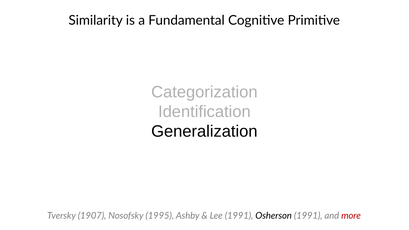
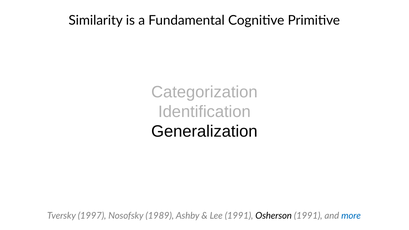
1907: 1907 -> 1997
1995: 1995 -> 1989
more colour: red -> blue
